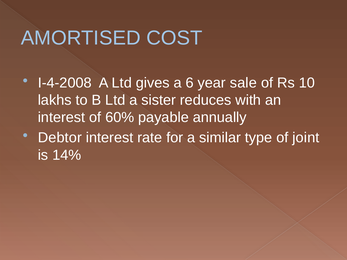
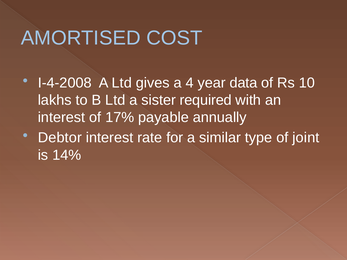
6: 6 -> 4
sale: sale -> data
reduces: reduces -> required
60%: 60% -> 17%
